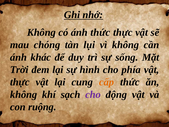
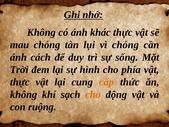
ánh thức: thức -> khác
vì không: không -> chóng
khác: khác -> cách
cho at (93, 94) colour: purple -> orange
